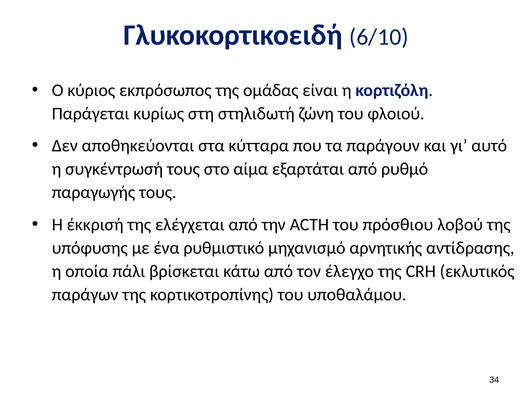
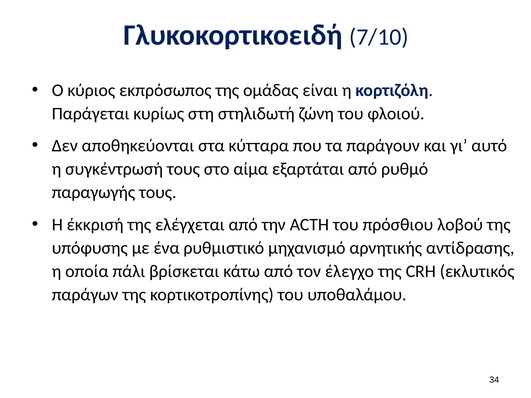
6/10: 6/10 -> 7/10
